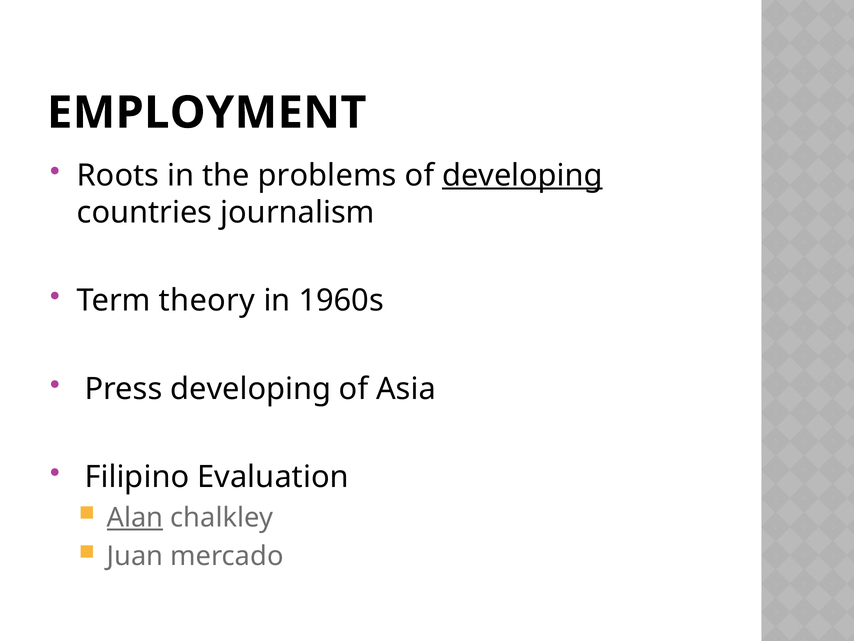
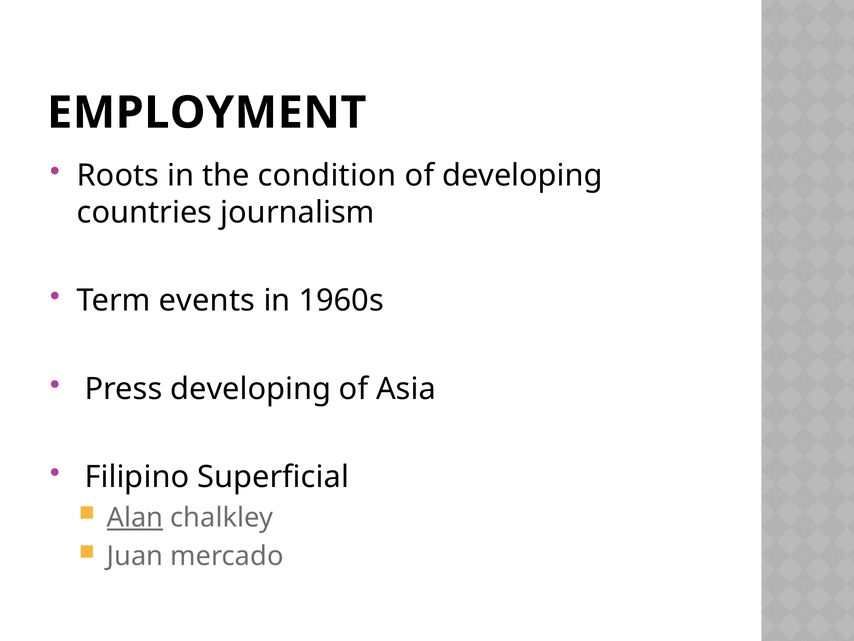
problems: problems -> condition
developing at (522, 175) underline: present -> none
theory: theory -> events
Evaluation: Evaluation -> Superficial
